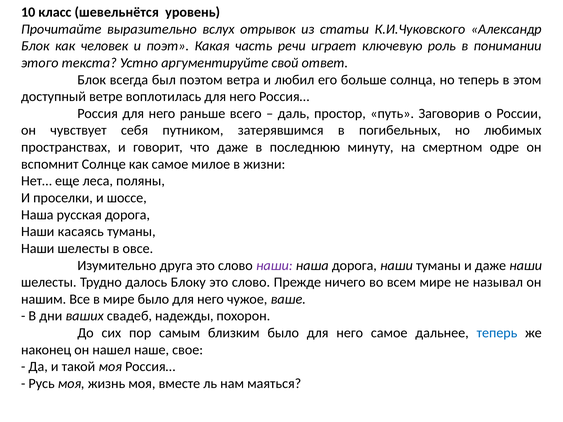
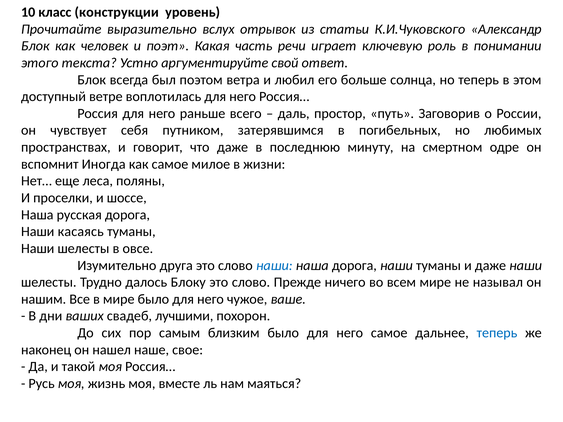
шевельнётся: шевельнётся -> конструкции
Солнце: Солнце -> Иногда
наши at (274, 266) colour: purple -> blue
надежды: надежды -> лучшими
